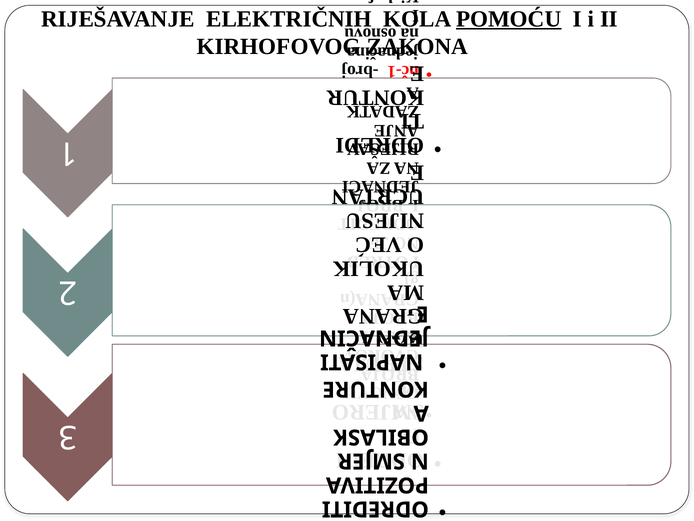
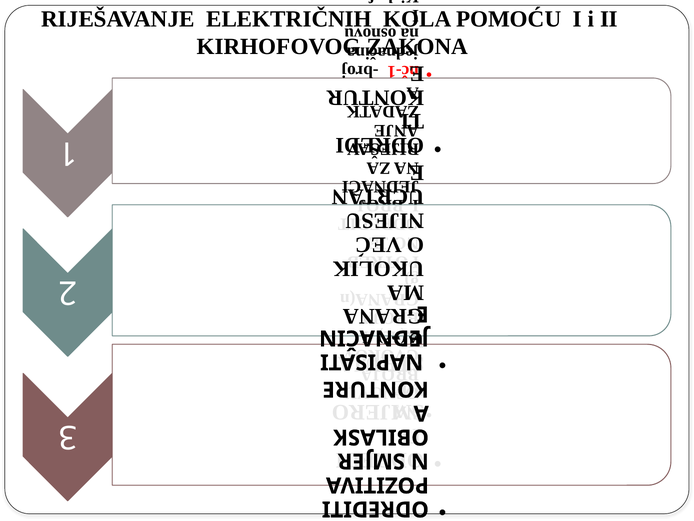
POMOĆU underline: present -> none
